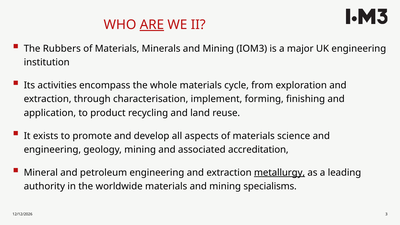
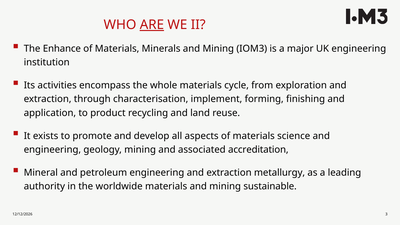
Rubbers: Rubbers -> Enhance
metallurgy underline: present -> none
specialisms: specialisms -> sustainable
